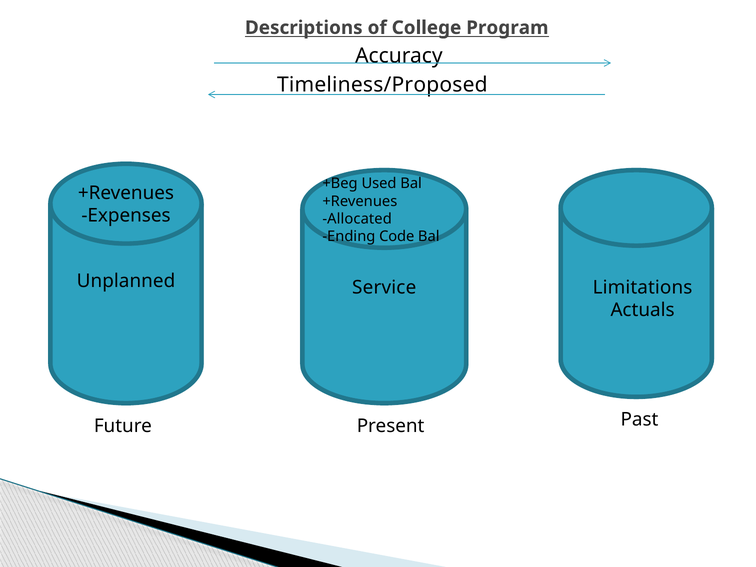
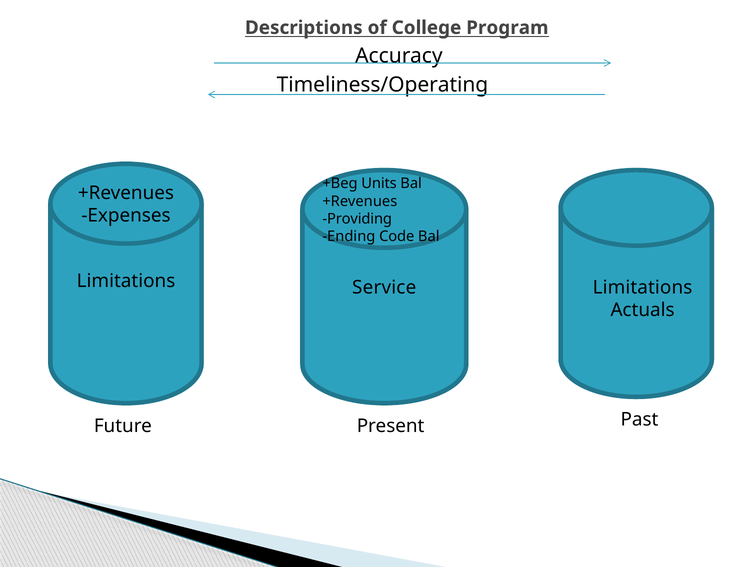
Timeliness/Proposed: Timeliness/Proposed -> Timeliness/Operating
Used: Used -> Units
Allocated: Allocated -> Providing
Unplanned at (126, 281): Unplanned -> Limitations
